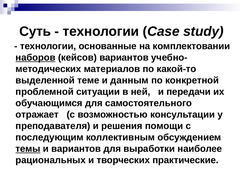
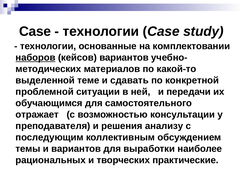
Суть at (35, 31): Суть -> Сase
данным: данным -> сдавать
помощи: помощи -> анализу
темы underline: present -> none
